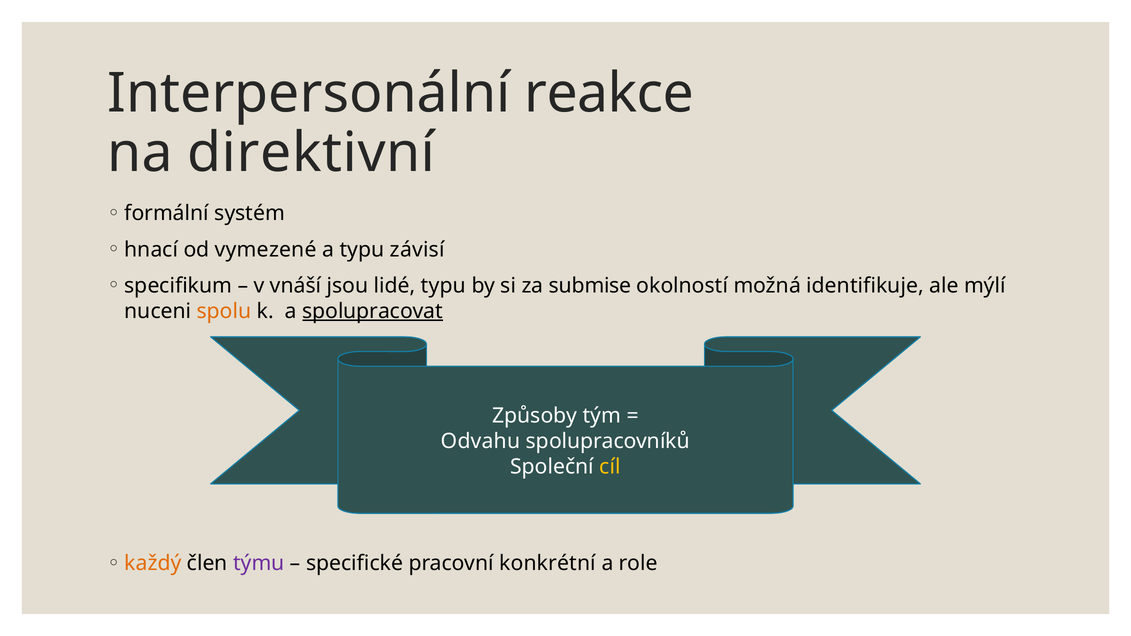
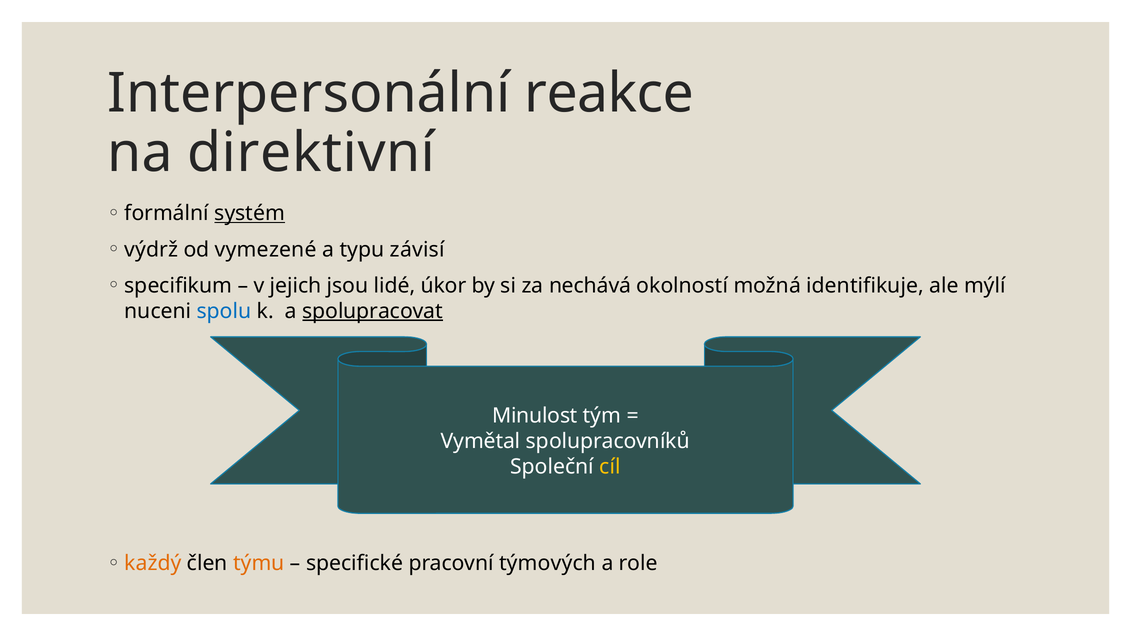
systém underline: none -> present
hnací: hnací -> výdrž
vnáší: vnáší -> jejich
lidé typu: typu -> úkor
submise: submise -> nechává
spolu colour: orange -> blue
Způsoby: Způsoby -> Minulost
Odvahu: Odvahu -> Vymětal
týmu colour: purple -> orange
konkrétní: konkrétní -> týmových
